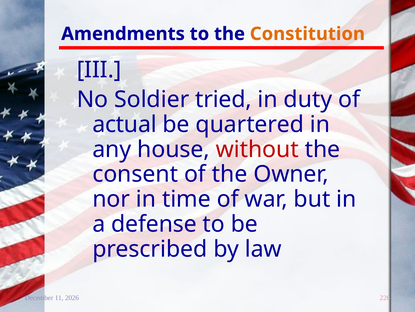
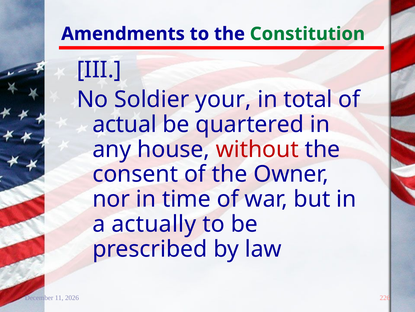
Constitution colour: orange -> green
tried: tried -> your
duty: duty -> total
defense: defense -> actually
